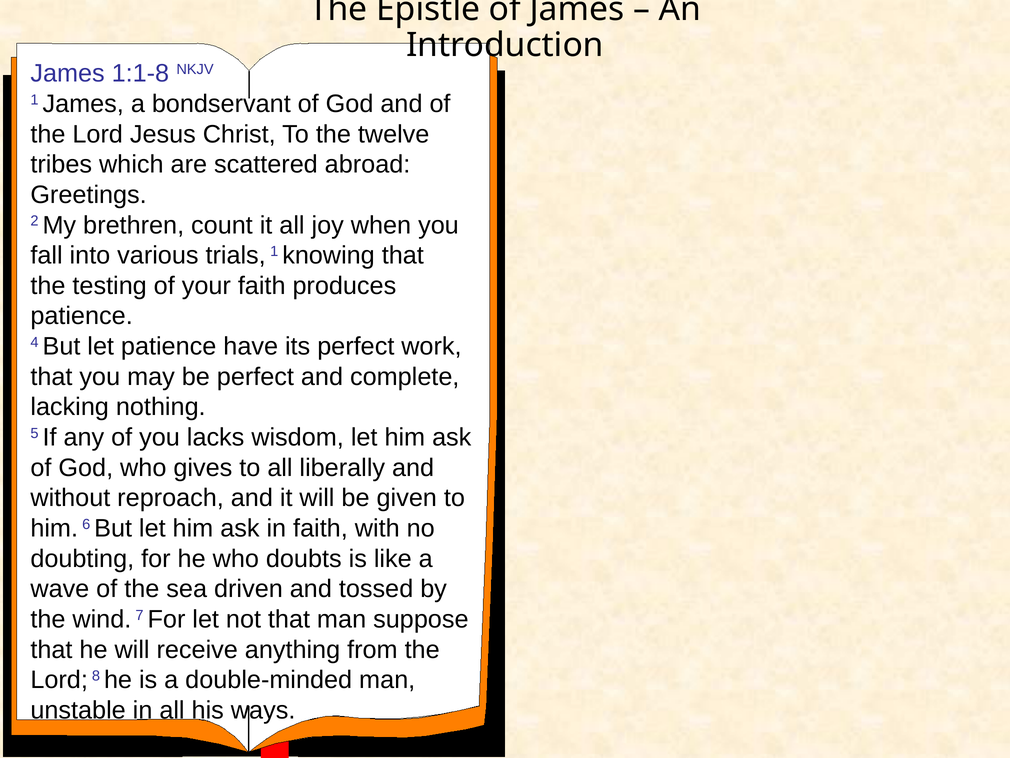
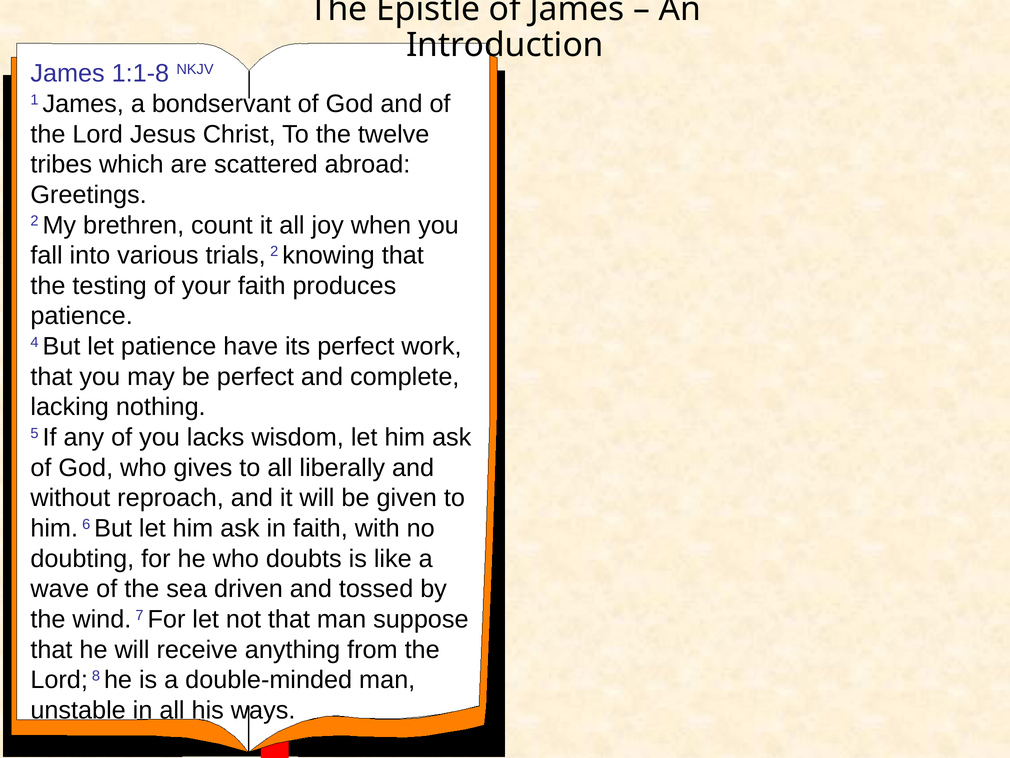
trials 1: 1 -> 2
